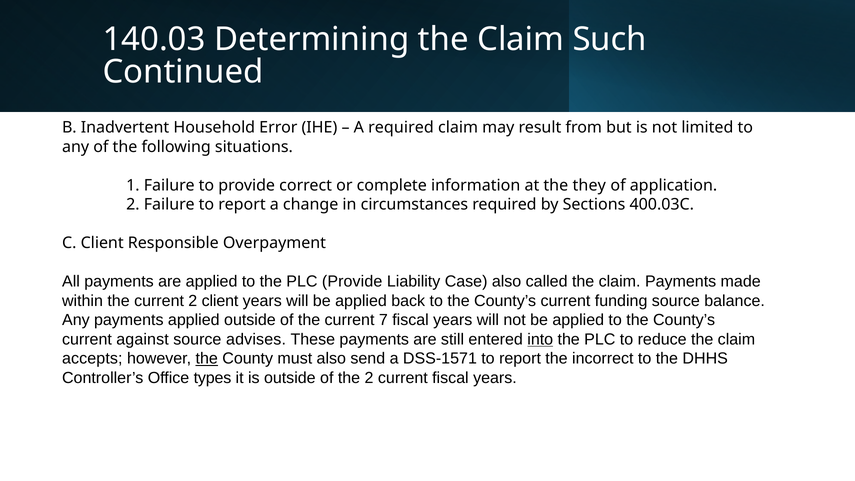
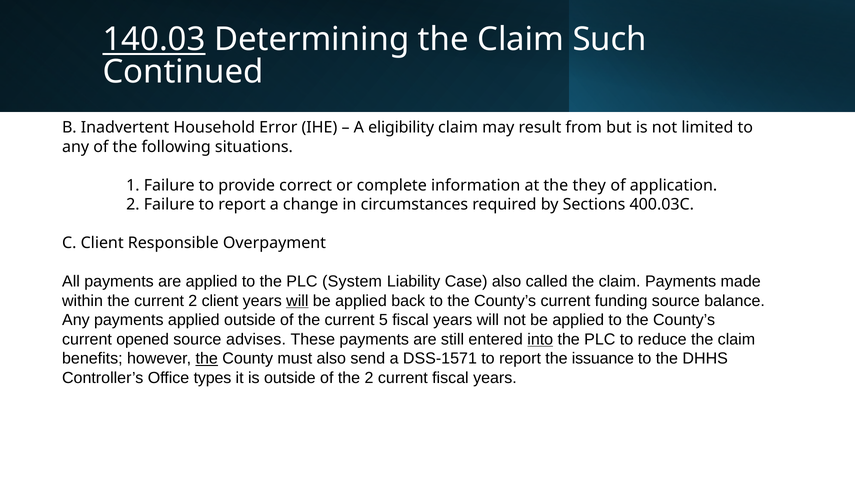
140.03 underline: none -> present
A required: required -> eligibility
PLC Provide: Provide -> System
will at (297, 301) underline: none -> present
7: 7 -> 5
against: against -> opened
accepts: accepts -> benefits
incorrect: incorrect -> issuance
